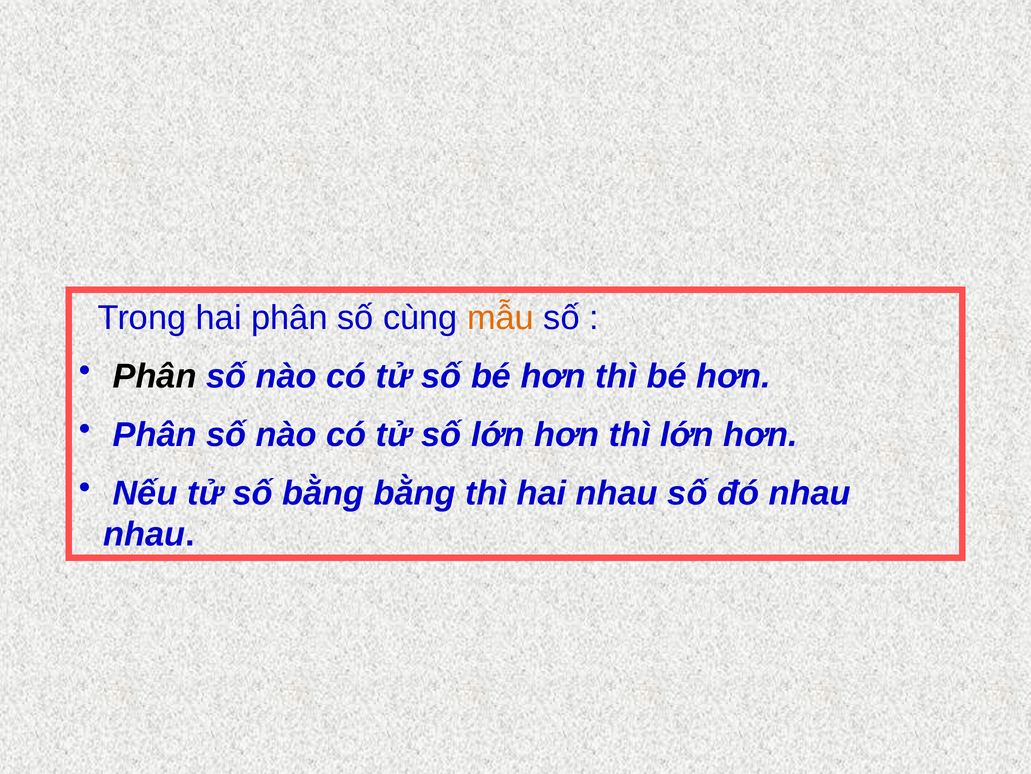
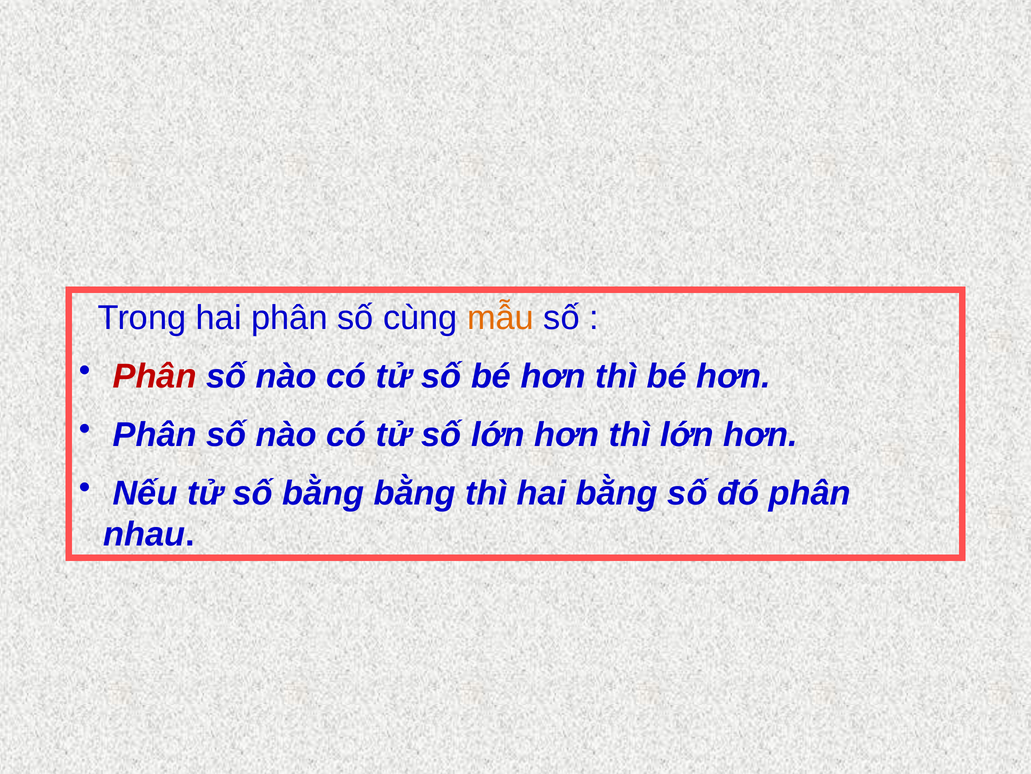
Phân at (155, 376) colour: black -> red
hai nhau: nhau -> bằng
đó nhau: nhau -> phân
